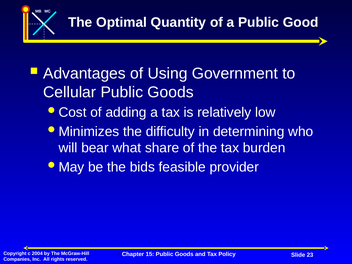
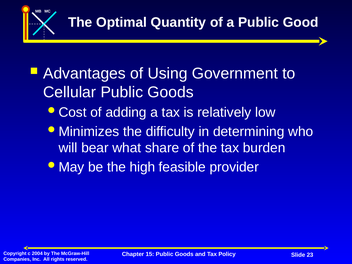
bids: bids -> high
